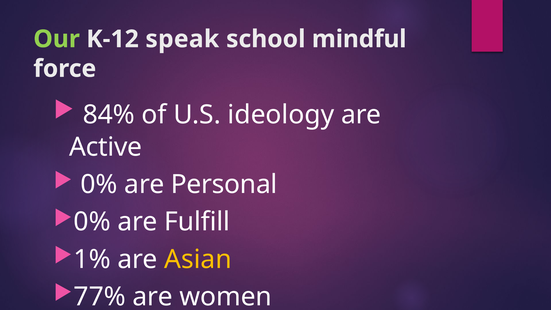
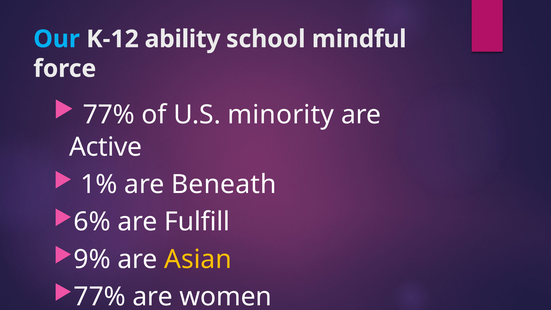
Our colour: light green -> light blue
speak: speak -> ability
84% at (109, 115): 84% -> 77%
ideology: ideology -> minority
0% at (99, 184): 0% -> 1%
Personal: Personal -> Beneath
0% at (92, 222): 0% -> 6%
1%: 1% -> 9%
